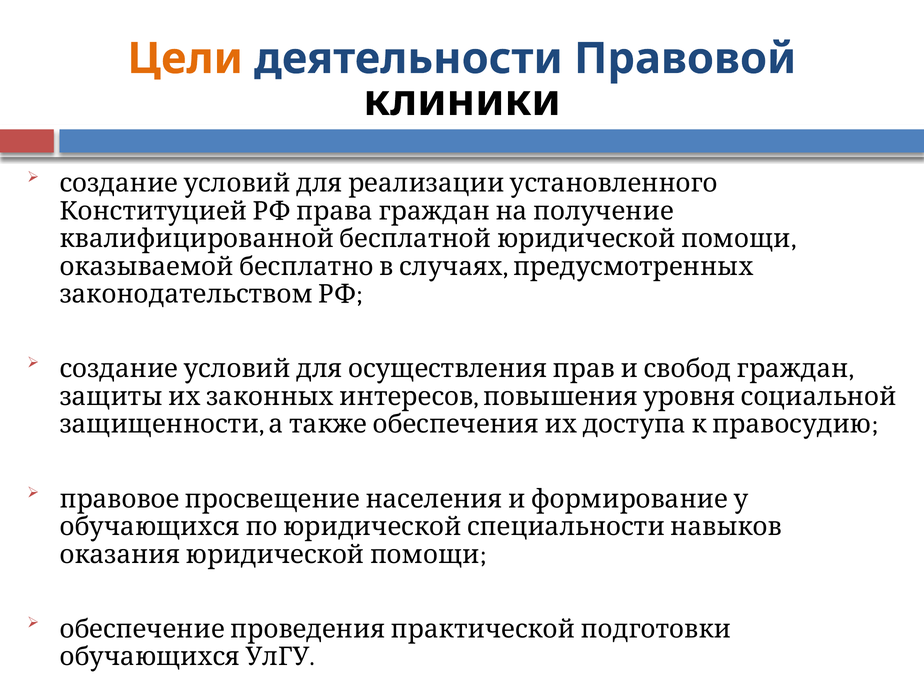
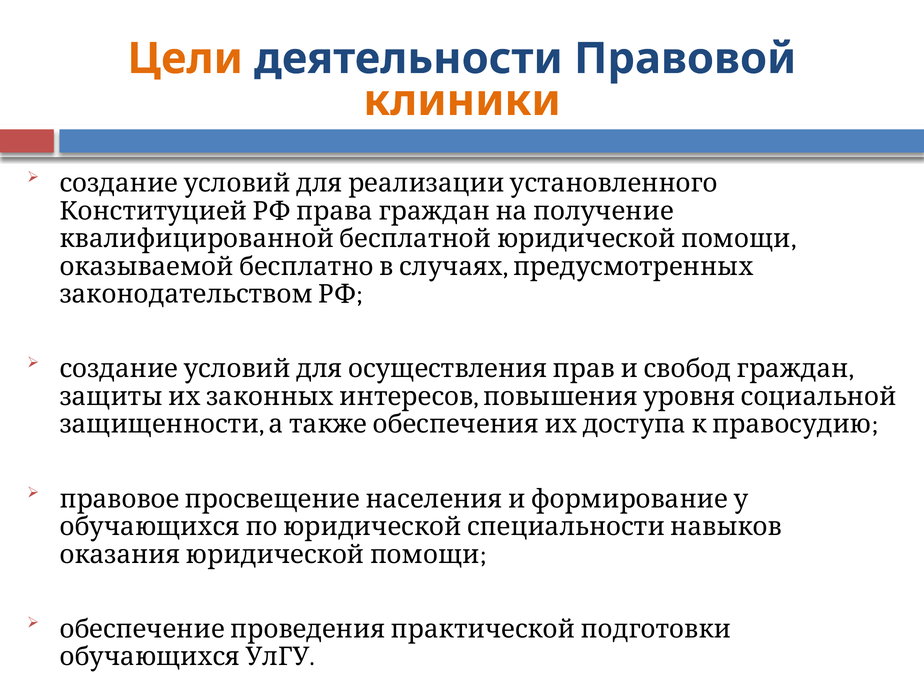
клиники colour: black -> orange
